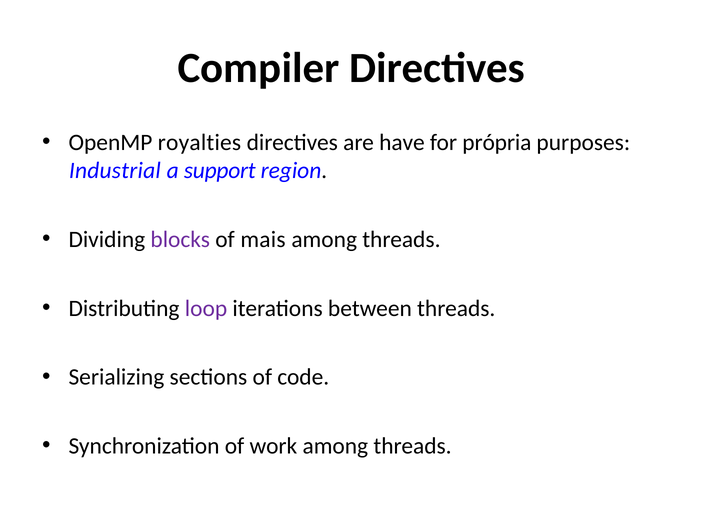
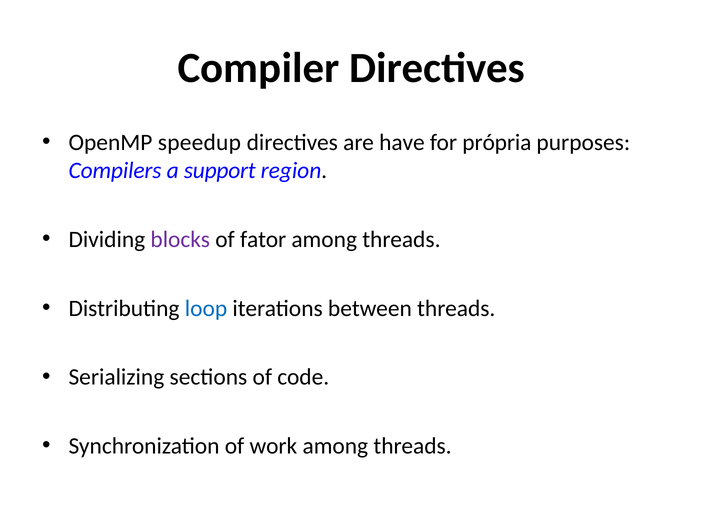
royalties: royalties -> speedup
Industrial: Industrial -> Compilers
mais: mais -> fator
loop colour: purple -> blue
